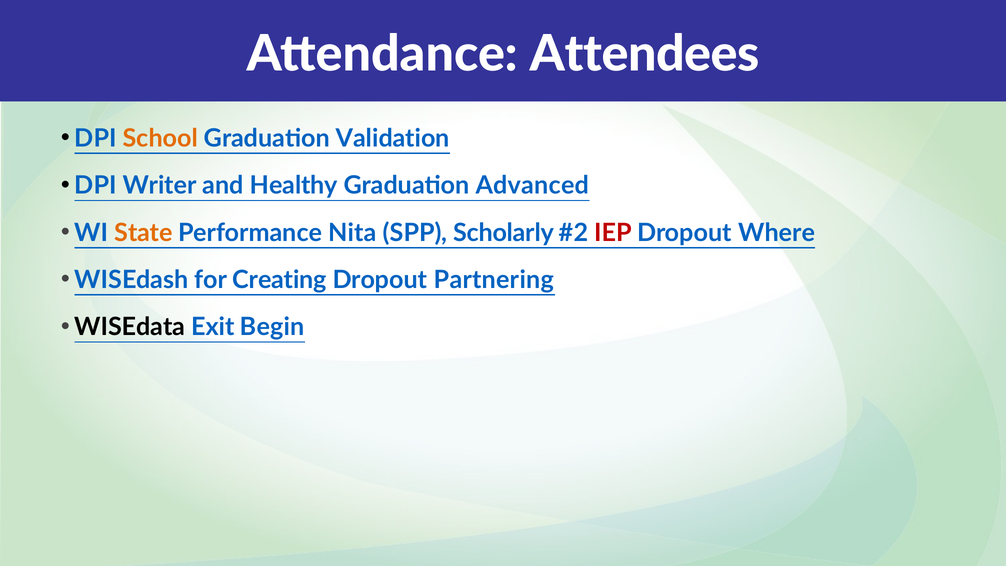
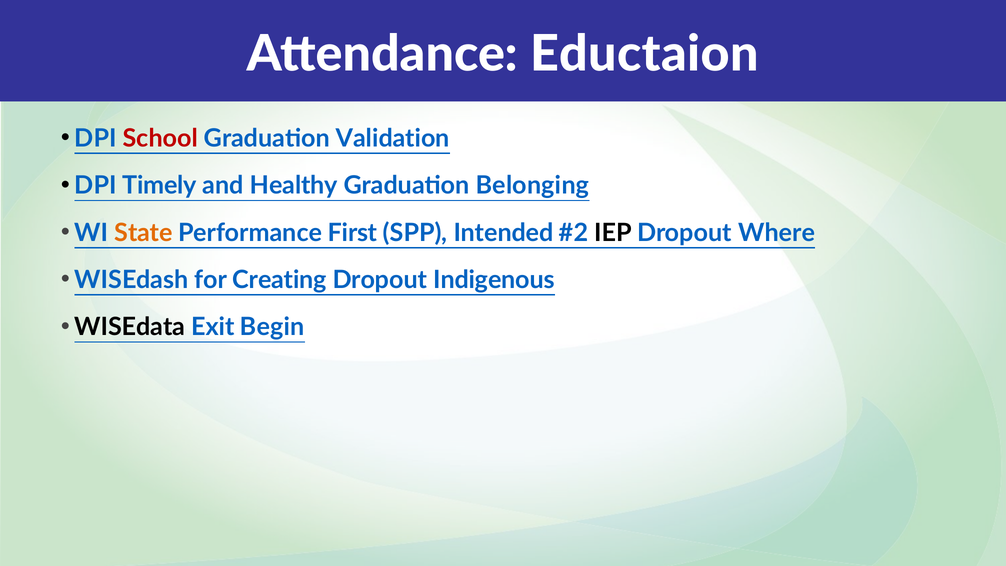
Attendees: Attendees -> Eductaion
School colour: orange -> red
Writer: Writer -> Timely
Advanced: Advanced -> Belonging
Nita: Nita -> First
Scholarly: Scholarly -> Intended
IEP colour: red -> black
Partnering: Partnering -> Indigenous
